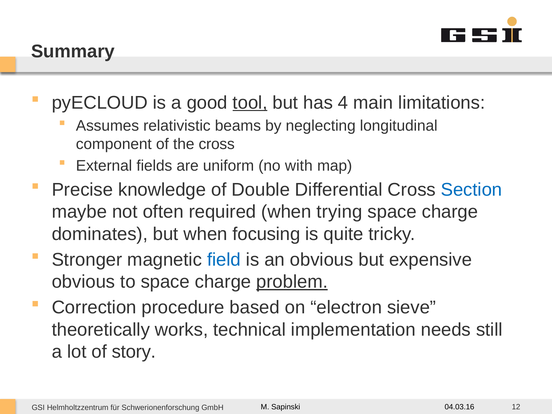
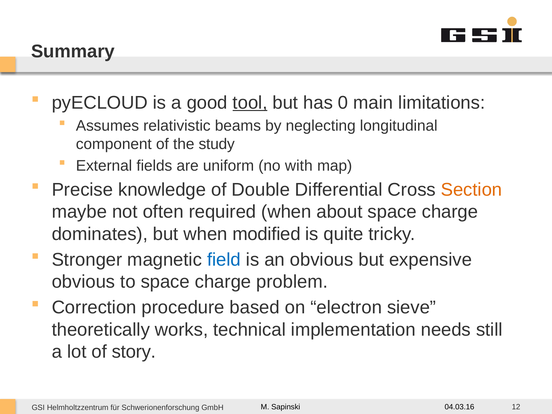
4: 4 -> 0
the cross: cross -> study
Section colour: blue -> orange
trying: trying -> about
focusing: focusing -> modified
problem underline: present -> none
